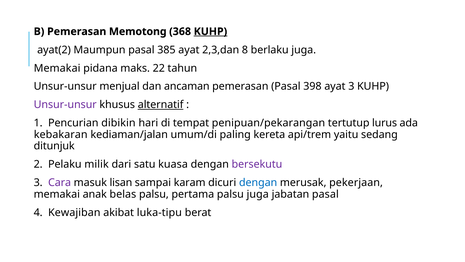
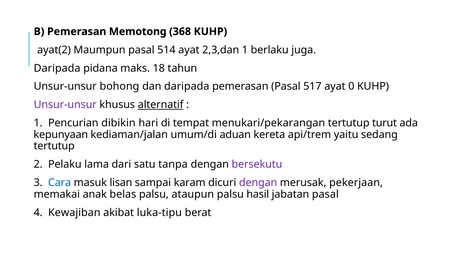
KUHP at (210, 31) underline: present -> none
385: 385 -> 514
2,3,dan 8: 8 -> 1
Memakai at (57, 68): Memakai -> Daripada
22: 22 -> 18
menjual: menjual -> bohong
dan ancaman: ancaman -> daripada
398: 398 -> 517
ayat 3: 3 -> 0
penipuan/pekarangan: penipuan/pekarangan -> menukari/pekarangan
lurus: lurus -> turut
kebakaran: kebakaran -> kepunyaan
paling: paling -> aduan
ditunjuk at (54, 146): ditunjuk -> tertutup
milik: milik -> lama
kuasa: kuasa -> tanpa
Cara colour: purple -> blue
dengan at (258, 182) colour: blue -> purple
pertama: pertama -> ataupun
palsu juga: juga -> hasil
